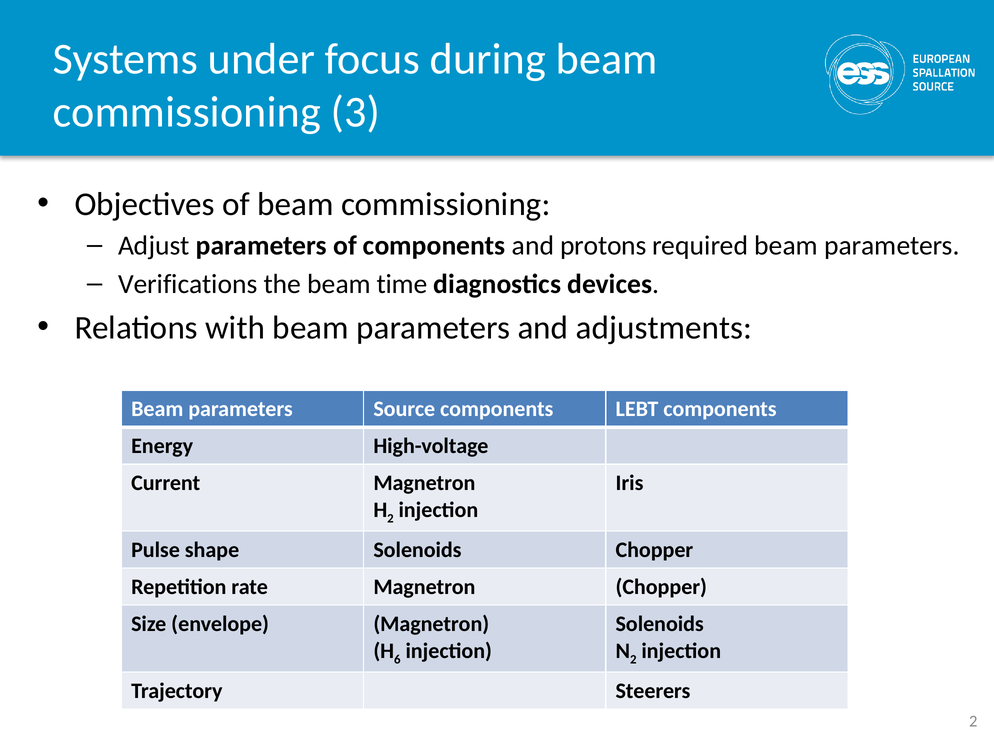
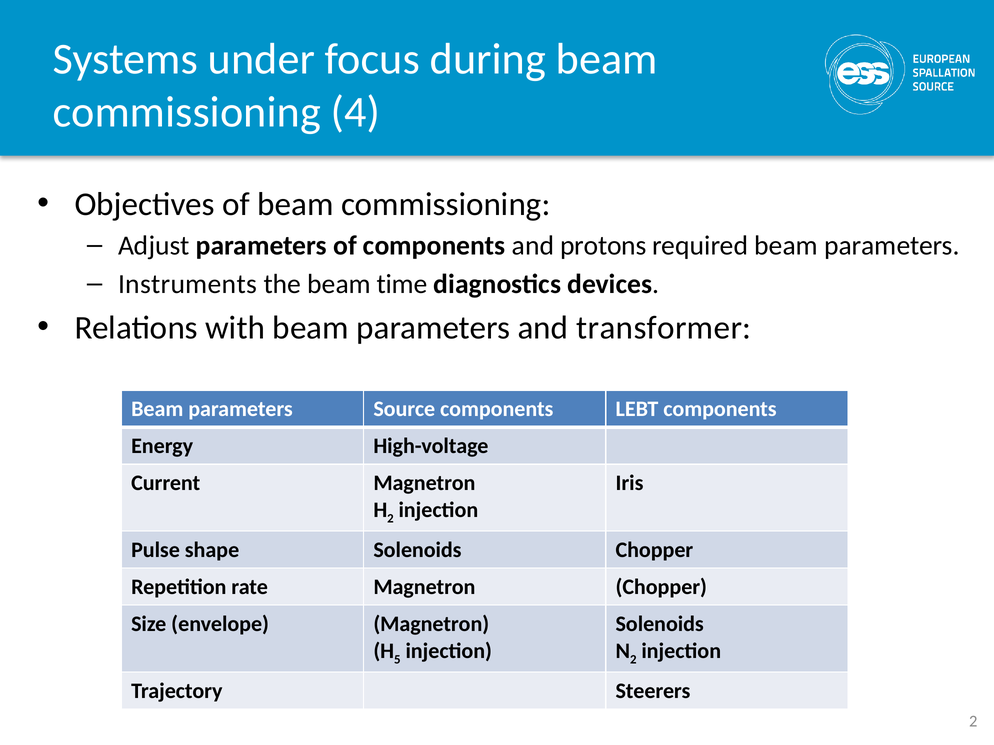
3: 3 -> 4
Verifications: Verifications -> Instruments
adjustments: adjustments -> transformer
6: 6 -> 5
